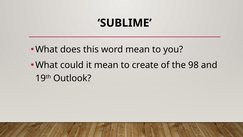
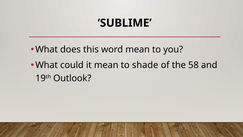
create: create -> shade
98: 98 -> 58
